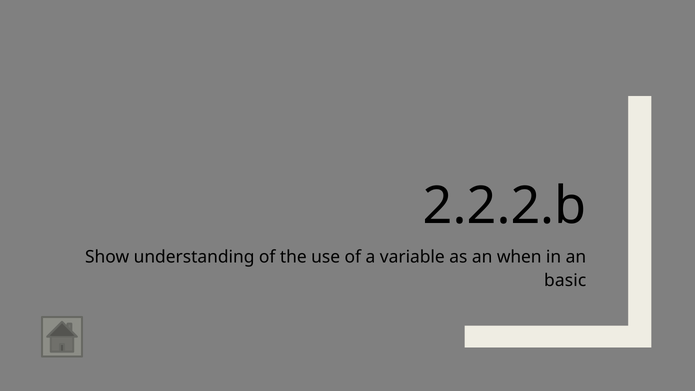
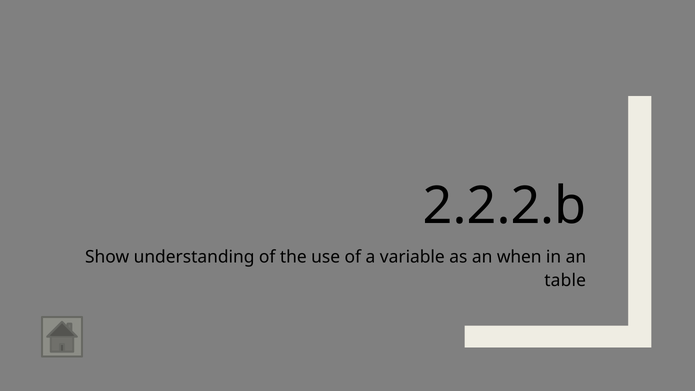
basic: basic -> table
